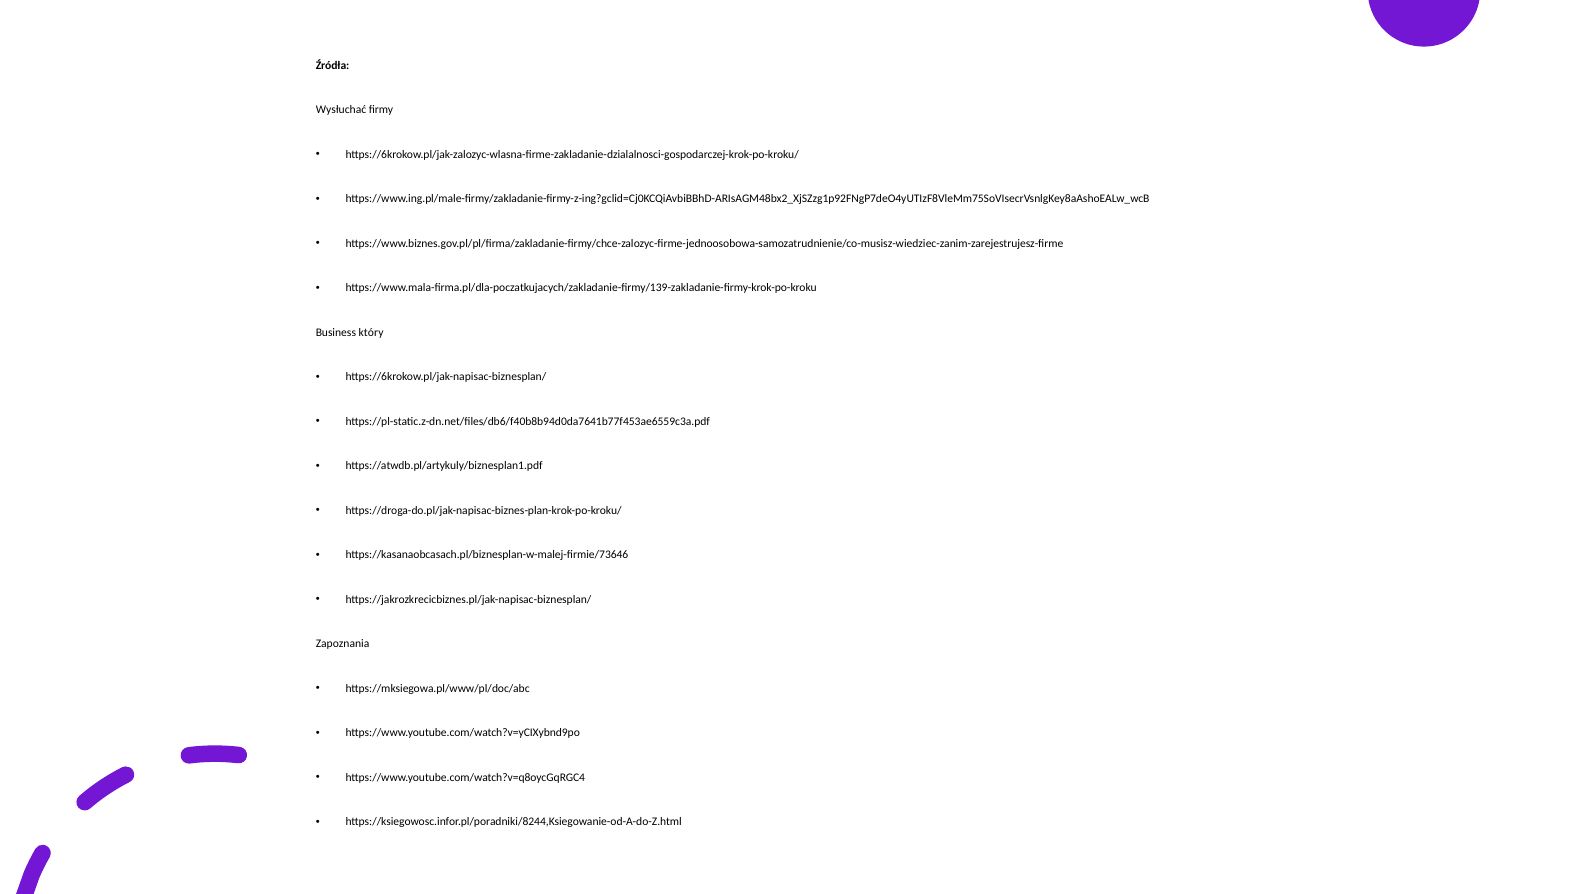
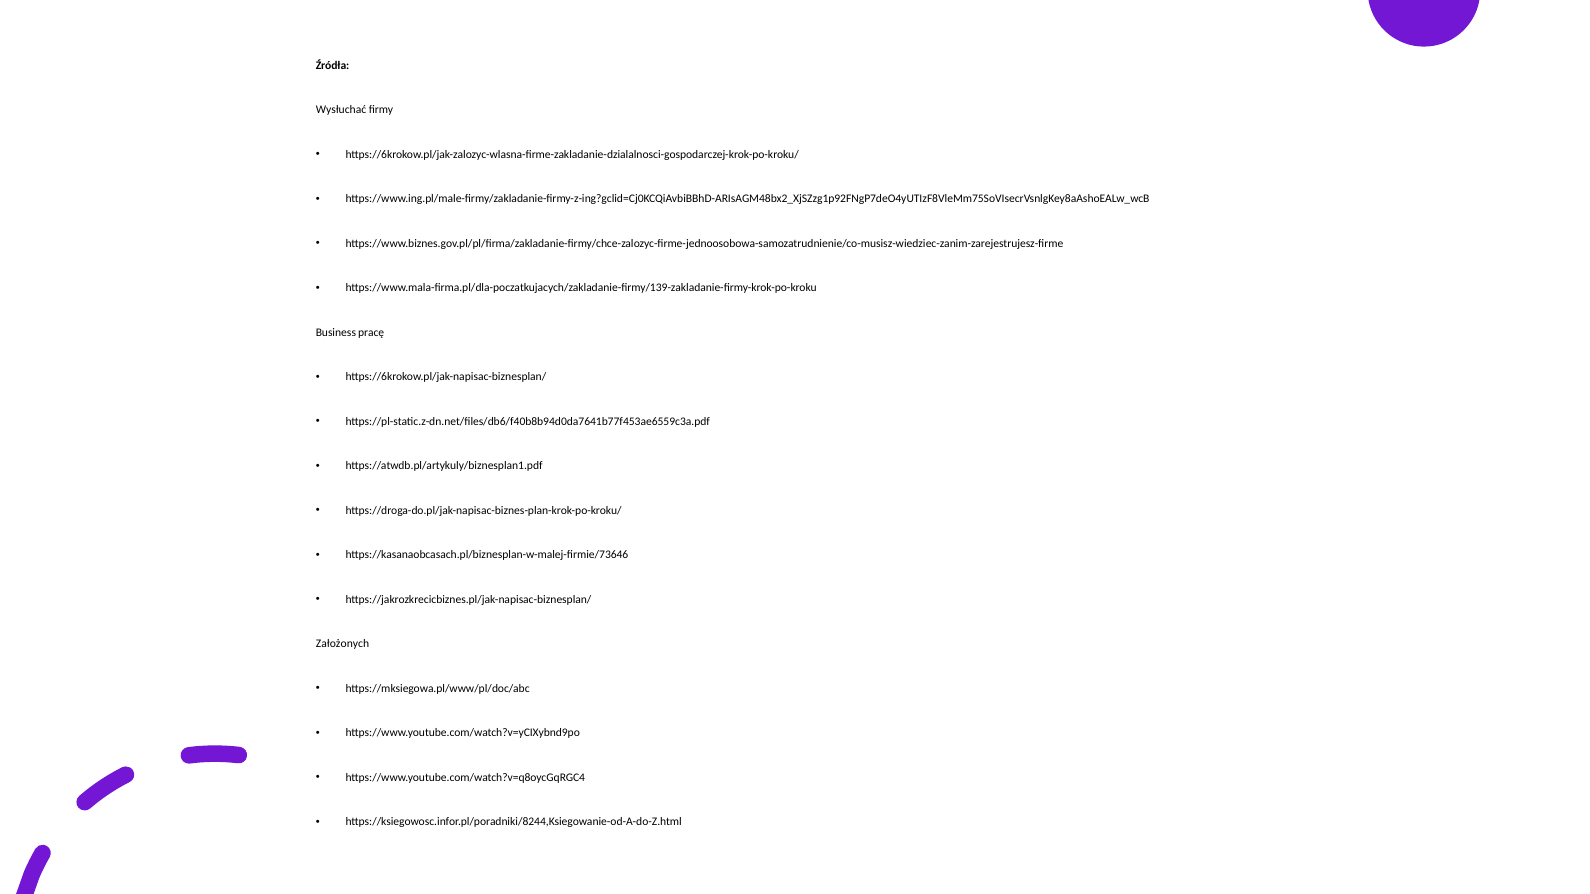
który: który -> pracę
Zapoznania: Zapoznania -> Założonych
